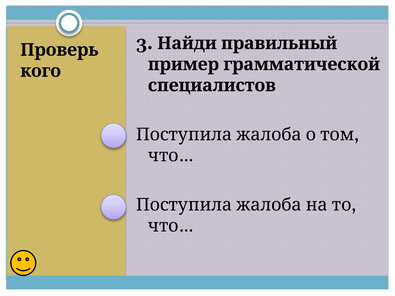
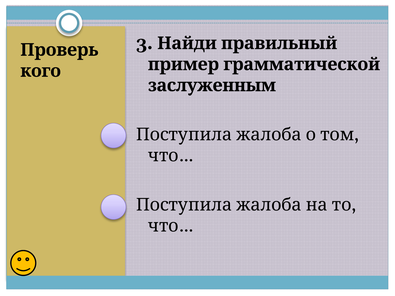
специалистов: специалистов -> заслуженным
